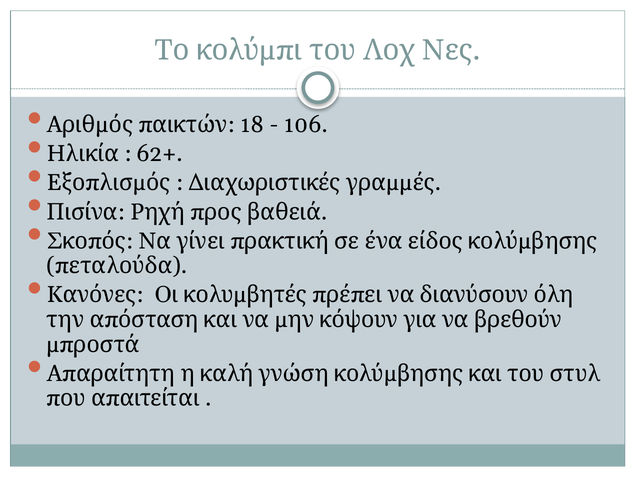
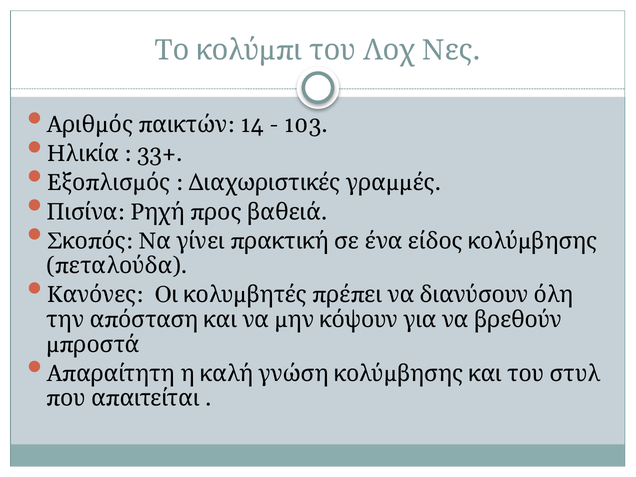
18: 18 -> 14
106: 106 -> 103
62+: 62+ -> 33+
